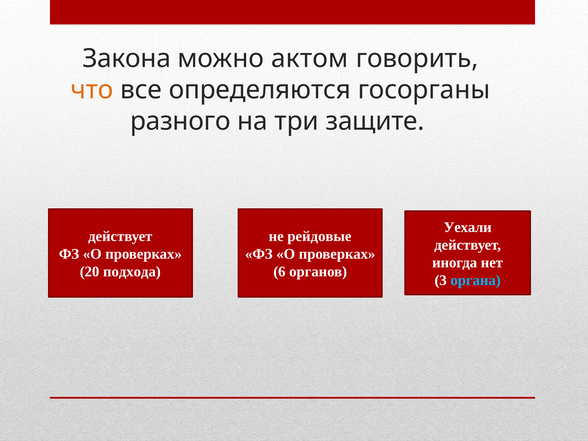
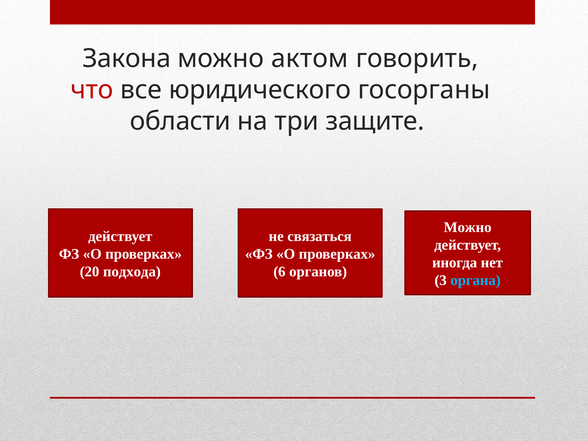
что colour: orange -> red
определяются: определяются -> юридического
разного: разного -> области
Уехали at (468, 227): Уехали -> Можно
рейдовые: рейдовые -> связаться
